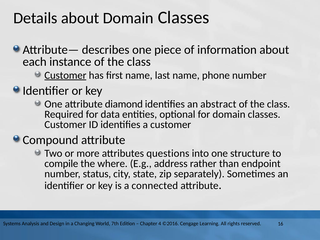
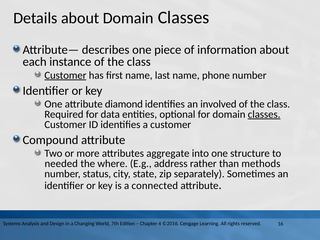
abstract: abstract -> involved
classes at (264, 114) underline: none -> present
questions: questions -> aggregate
compile: compile -> needed
endpoint: endpoint -> methods
